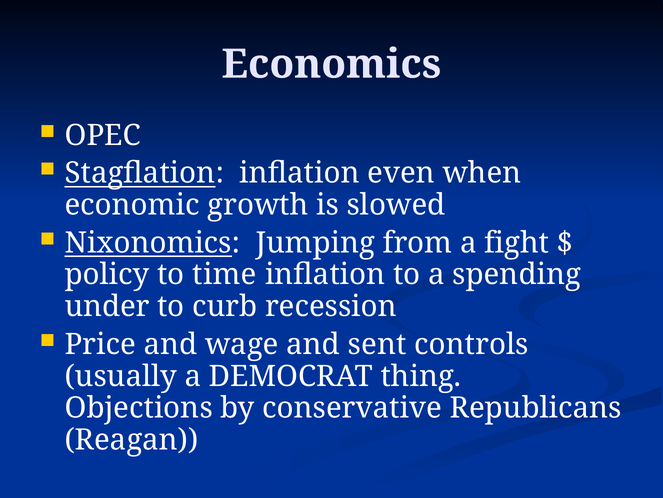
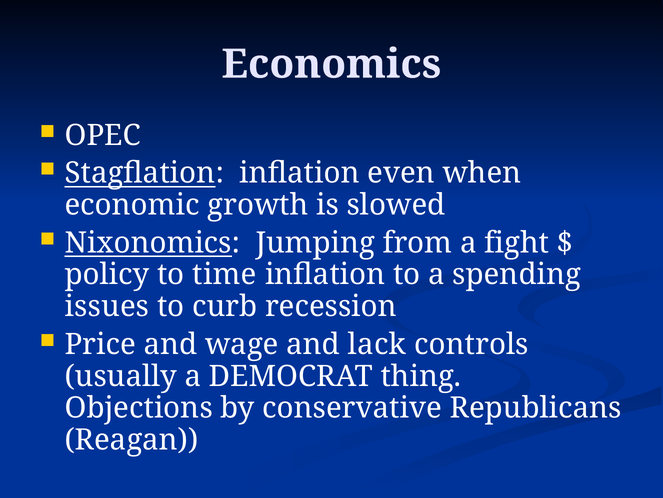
under: under -> issues
sent: sent -> lack
